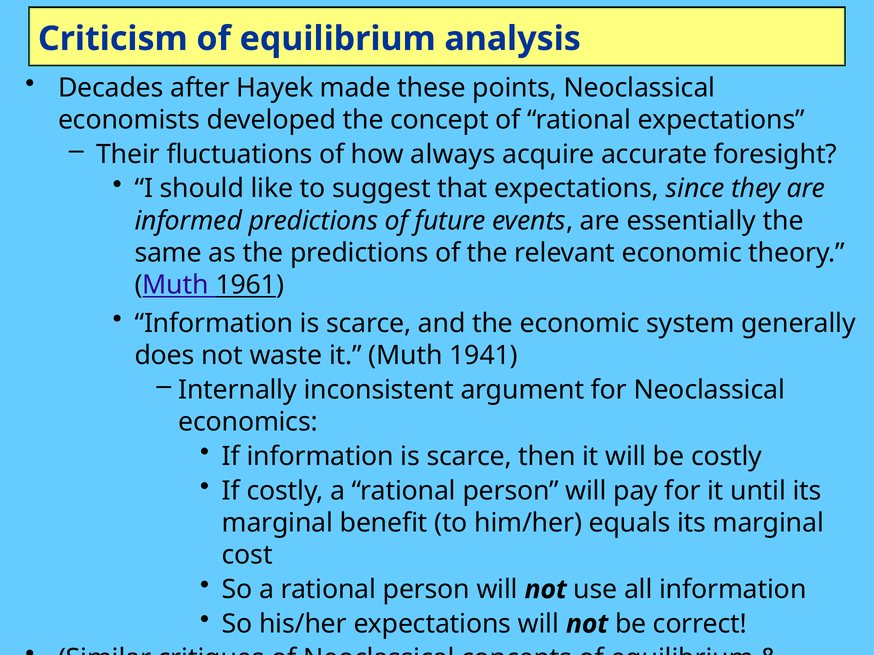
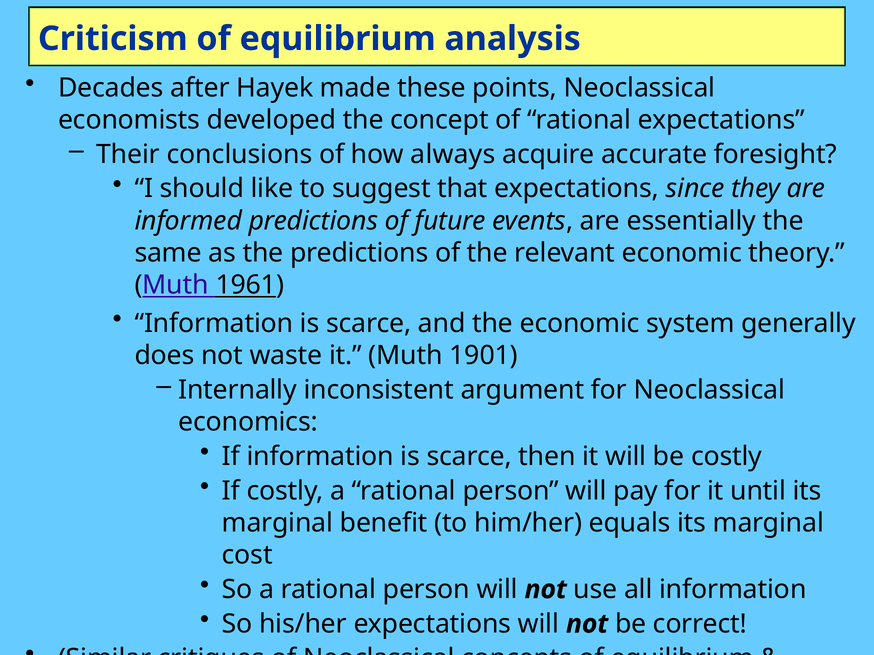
fluctuations: fluctuations -> conclusions
1941: 1941 -> 1901
